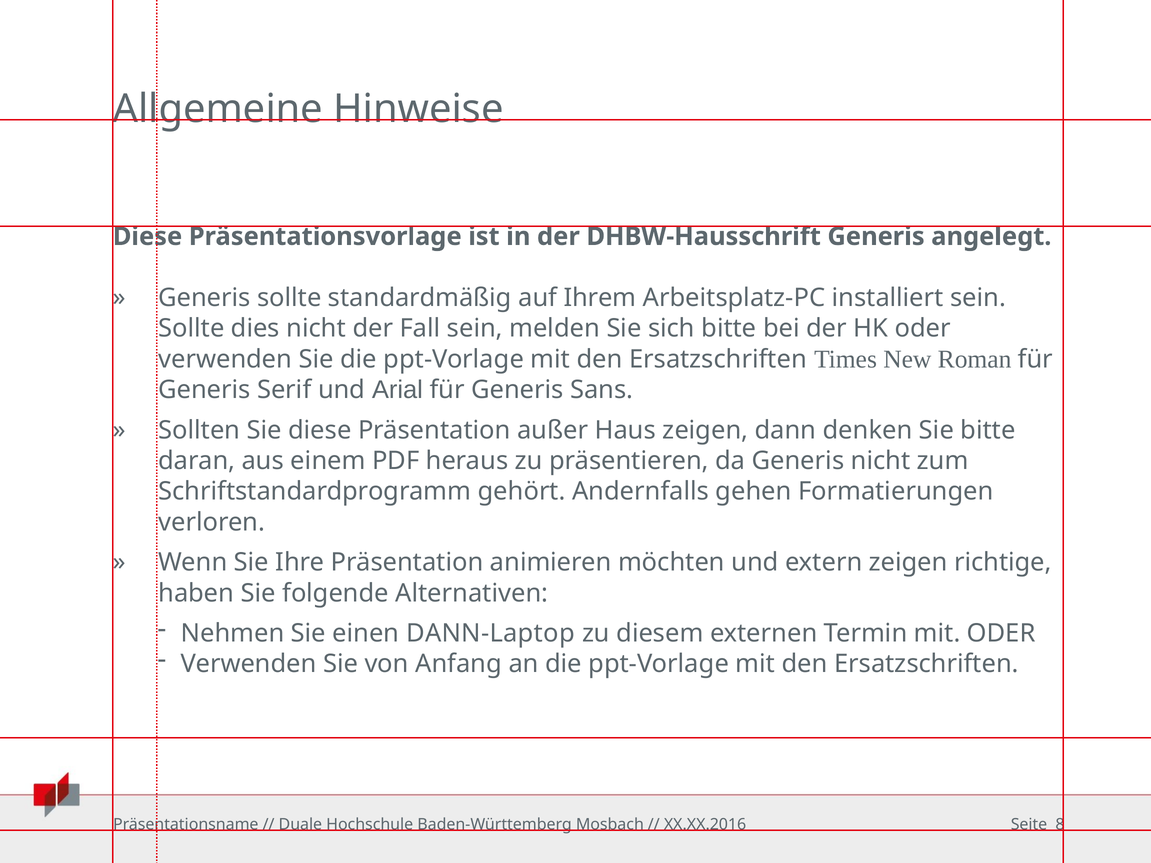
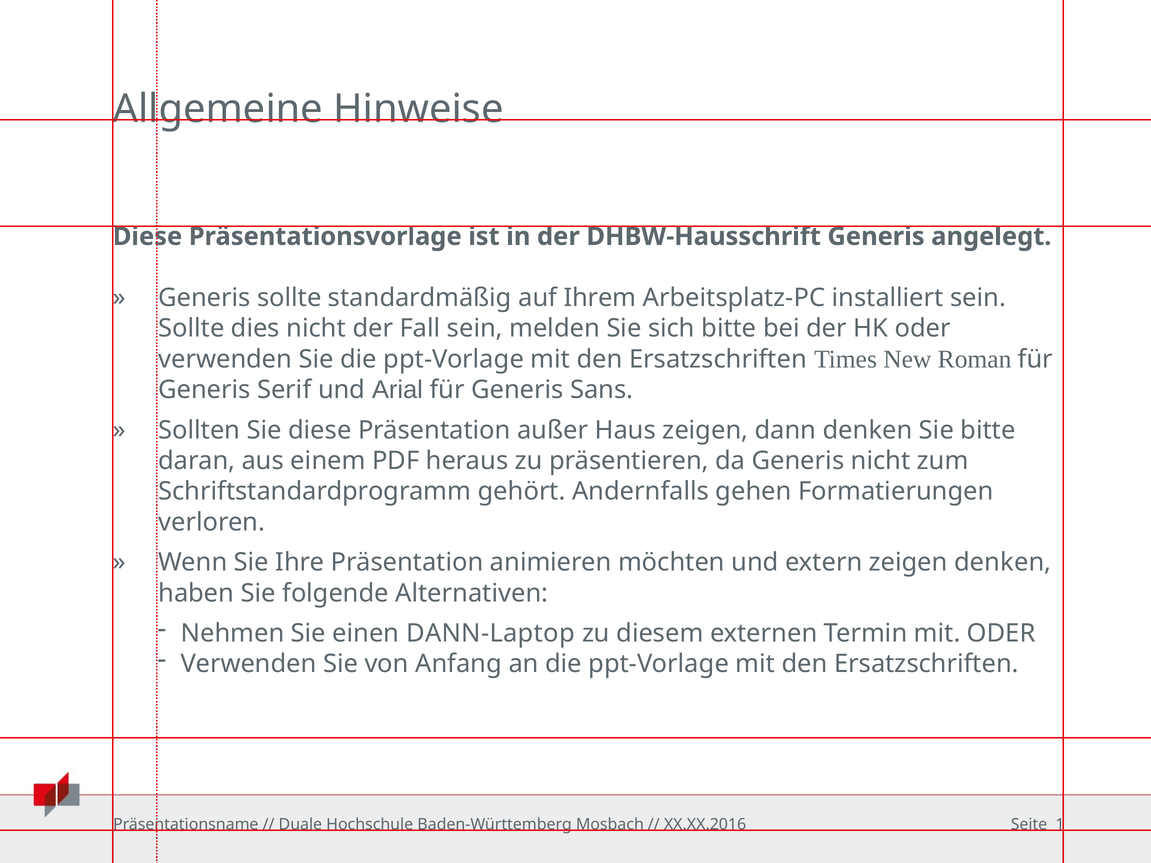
zeigen richtige: richtige -> denken
8: 8 -> 1
